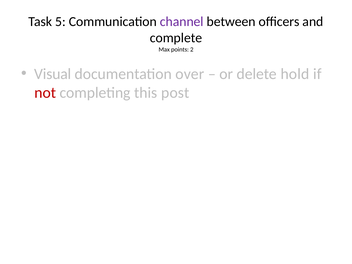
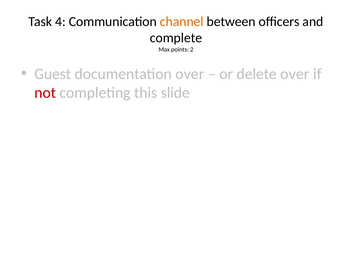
5: 5 -> 4
channel colour: purple -> orange
Visual: Visual -> Guest
delete hold: hold -> over
post: post -> slide
